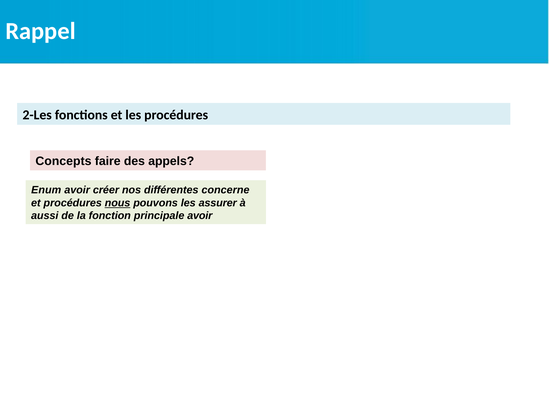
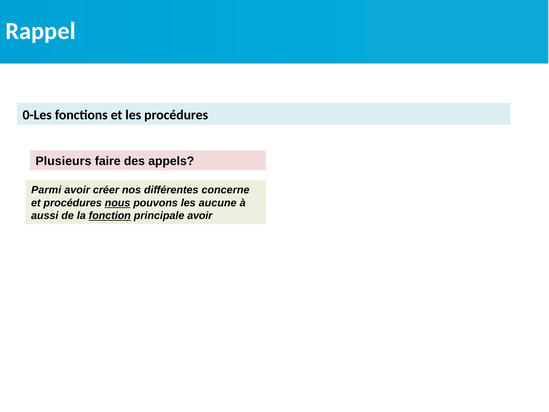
2-Les: 2-Les -> 0-Les
Concepts: Concepts -> Plusieurs
Enum: Enum -> Parmi
assurer: assurer -> aucune
fonction underline: none -> present
